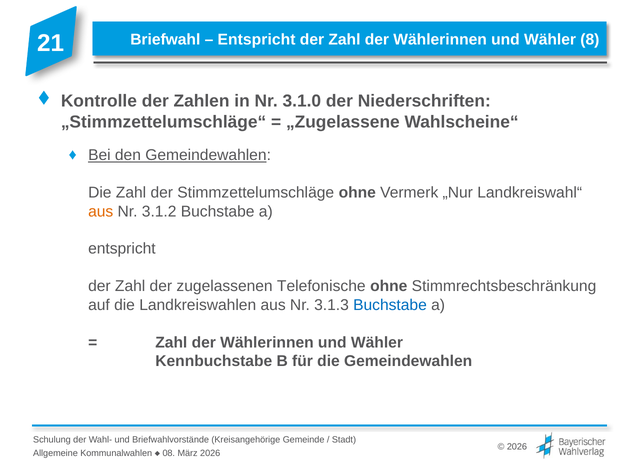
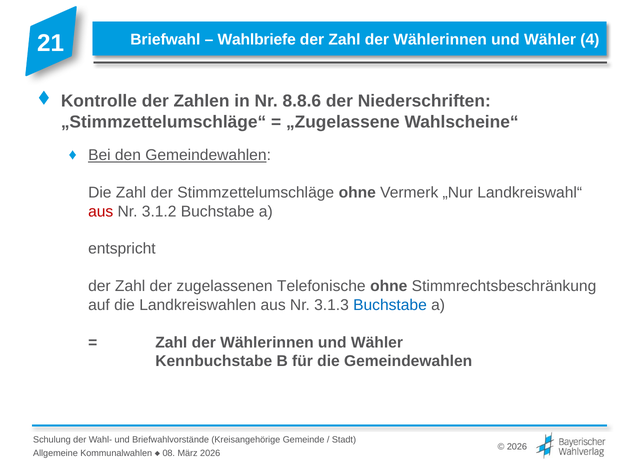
Entspricht at (257, 40): Entspricht -> Wahlbriefe
8: 8 -> 4
3.1.0: 3.1.0 -> 8.8.6
aus at (101, 211) colour: orange -> red
